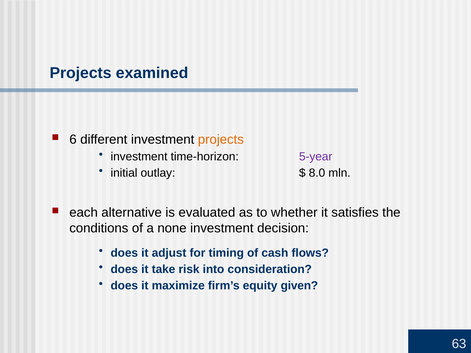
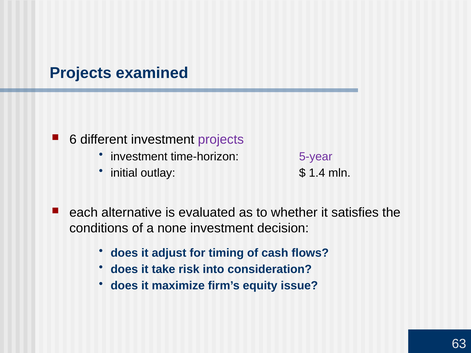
projects at (221, 140) colour: orange -> purple
8.0: 8.0 -> 1.4
given: given -> issue
